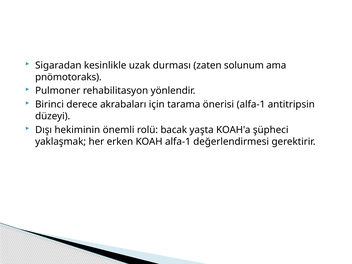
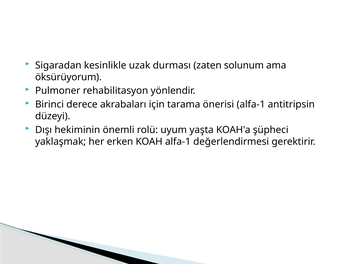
pnömotoraks: pnömotoraks -> öksürüyorum
bacak: bacak -> uyum
